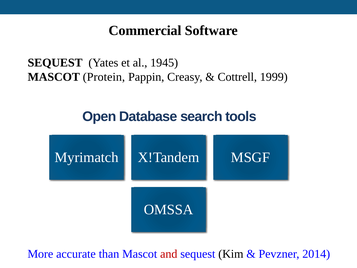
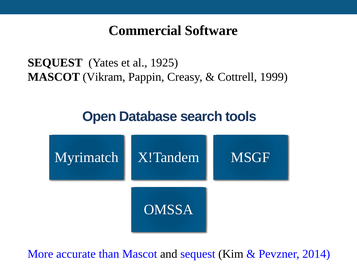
1945: 1945 -> 1925
Protein: Protein -> Vikram
and colour: red -> black
